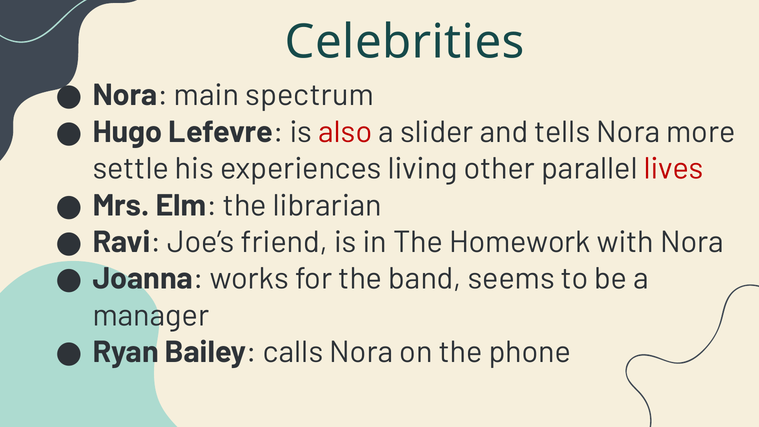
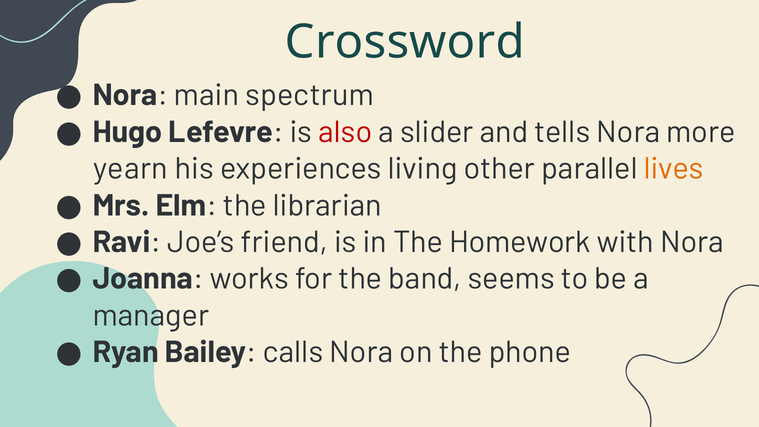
Celebrities: Celebrities -> Crossword
settle: settle -> yearn
lives colour: red -> orange
